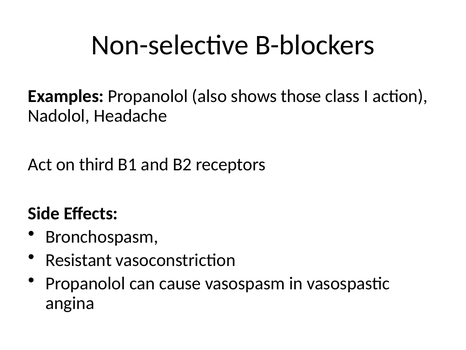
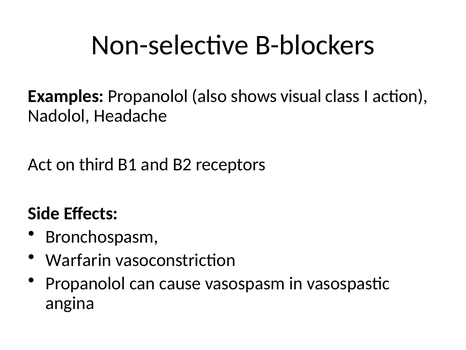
those: those -> visual
Resistant: Resistant -> Warfarin
